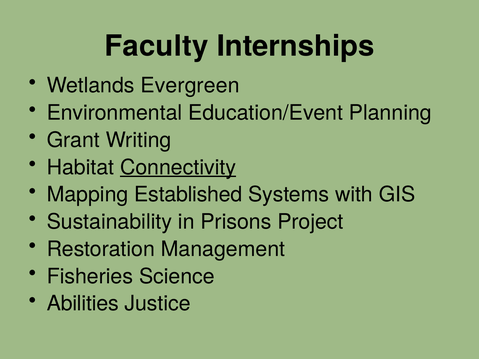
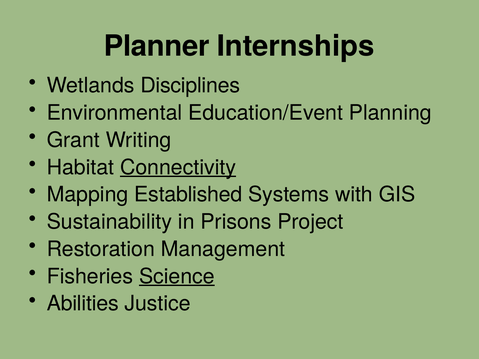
Faculty: Faculty -> Planner
Evergreen: Evergreen -> Disciplines
Science underline: none -> present
